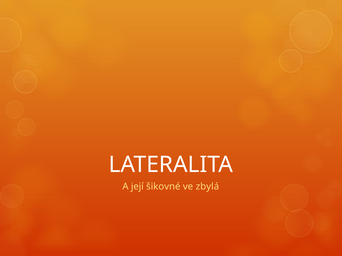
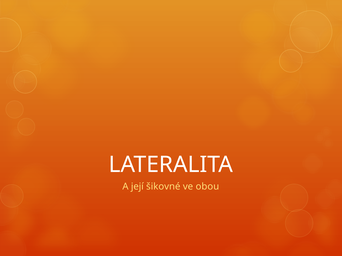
zbylá: zbylá -> obou
